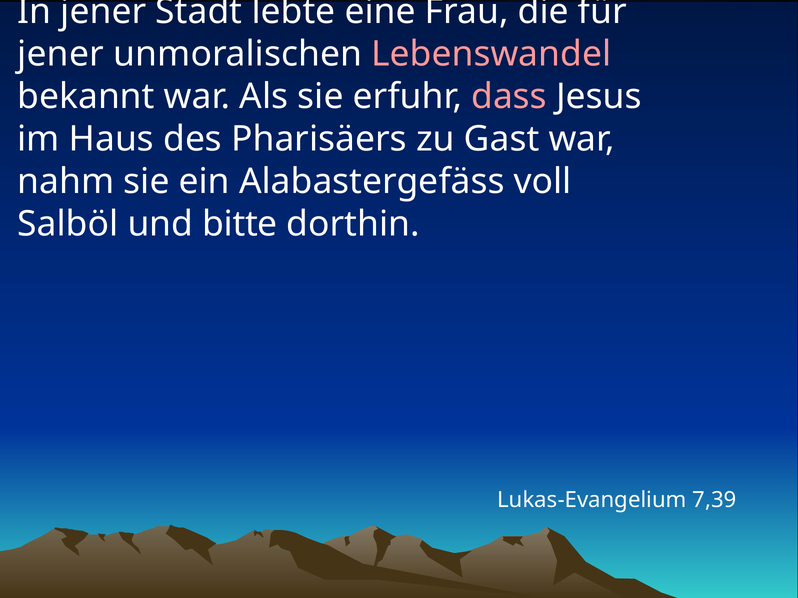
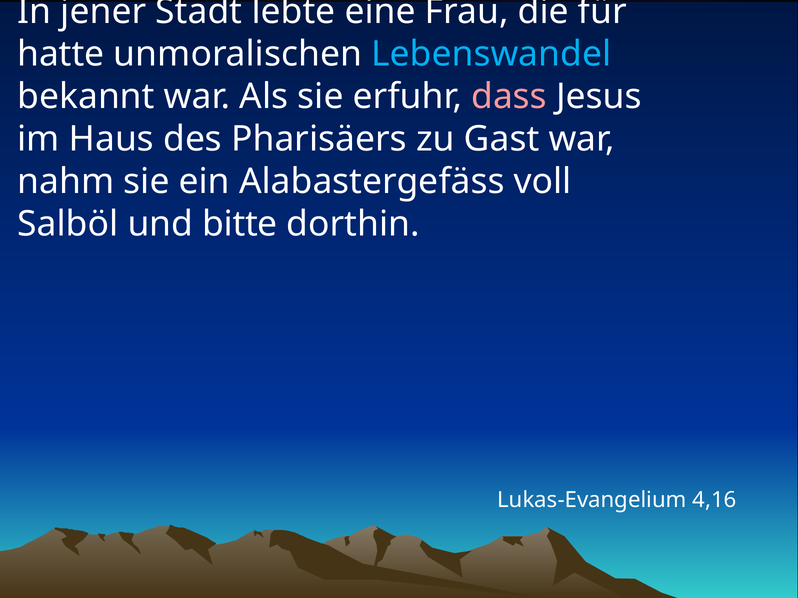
jener at (61, 54): jener -> hatte
Lebenswandel colour: pink -> light blue
7,39: 7,39 -> 4,16
